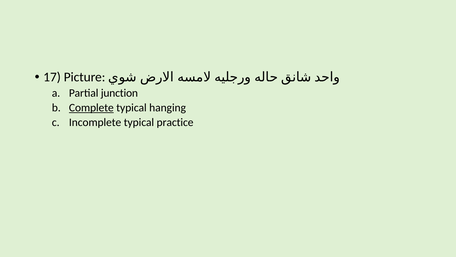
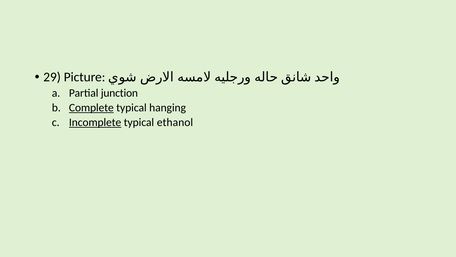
17: 17 -> 29
Incomplete underline: none -> present
practice: practice -> ethanol
